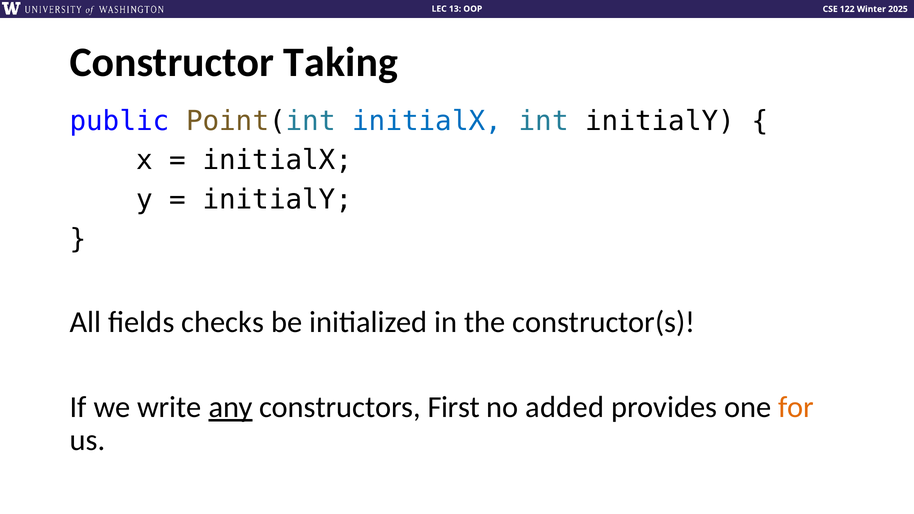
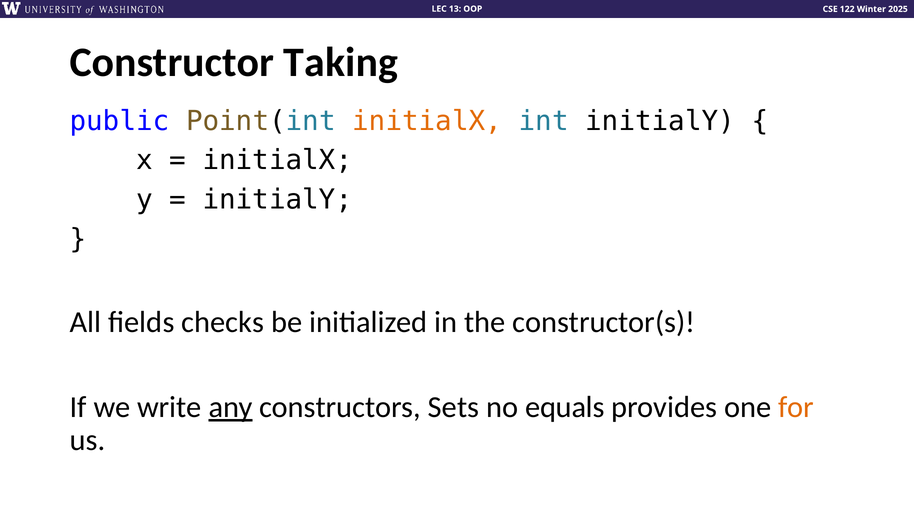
initialX at (427, 121) colour: blue -> orange
First: First -> Sets
added: added -> equals
